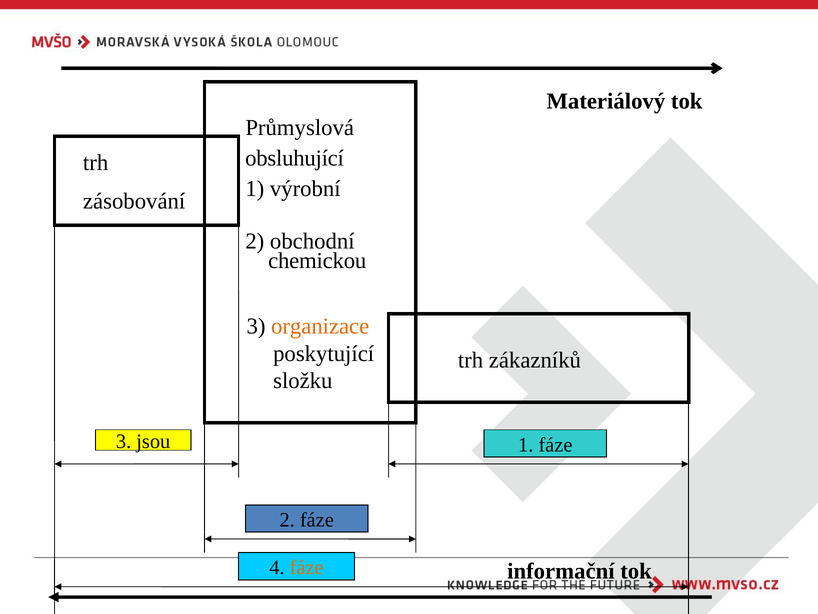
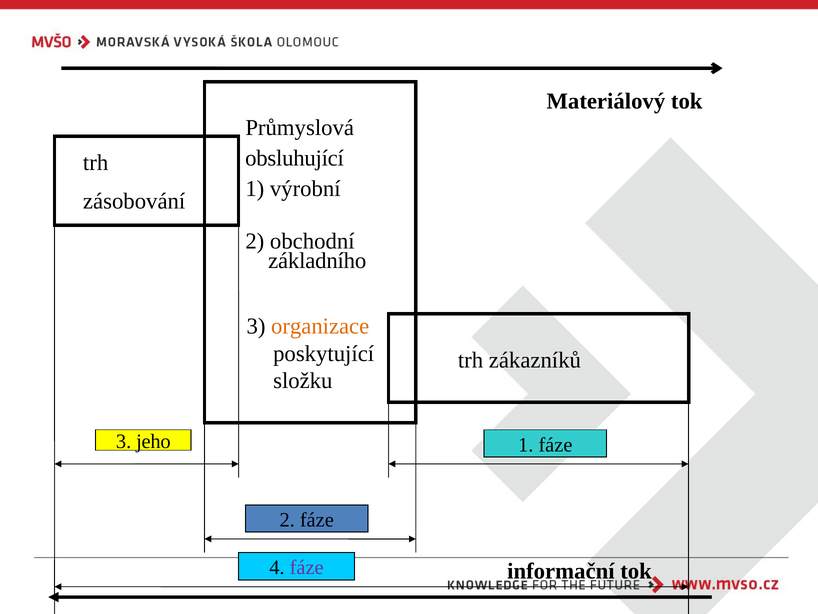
chemickou: chemickou -> základního
jsou: jsou -> jeho
fáze at (307, 567) colour: orange -> purple
